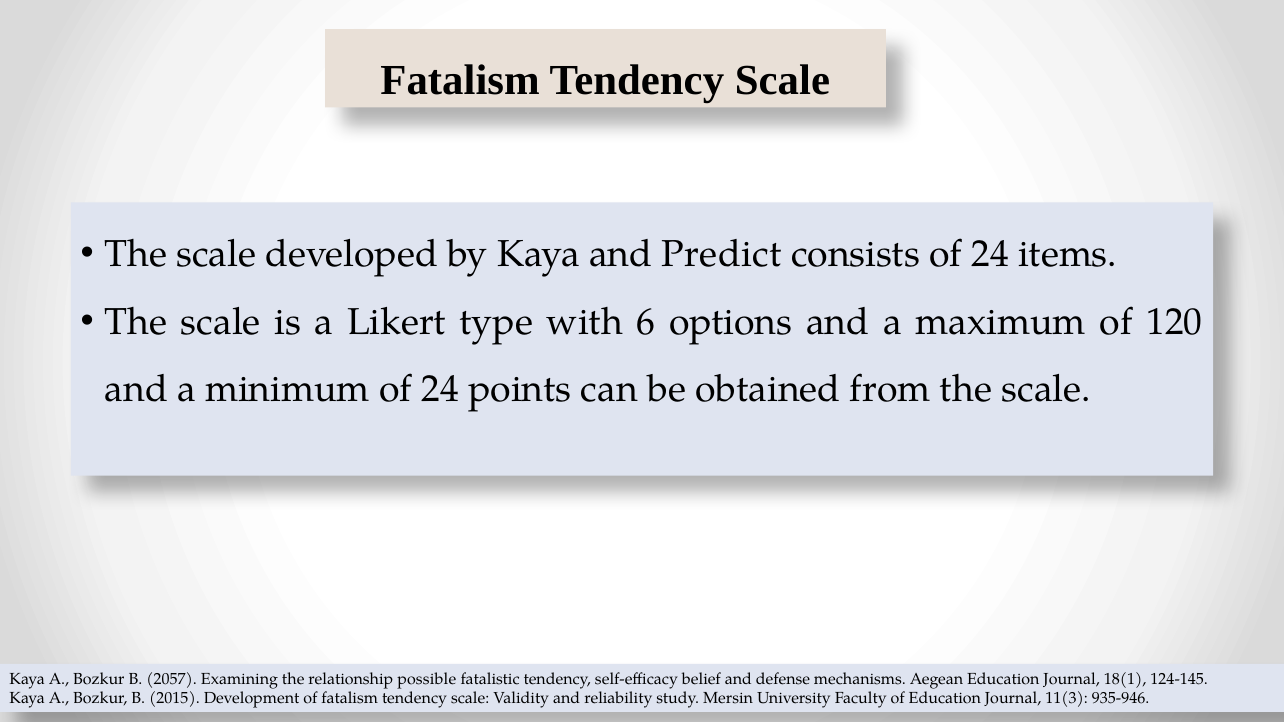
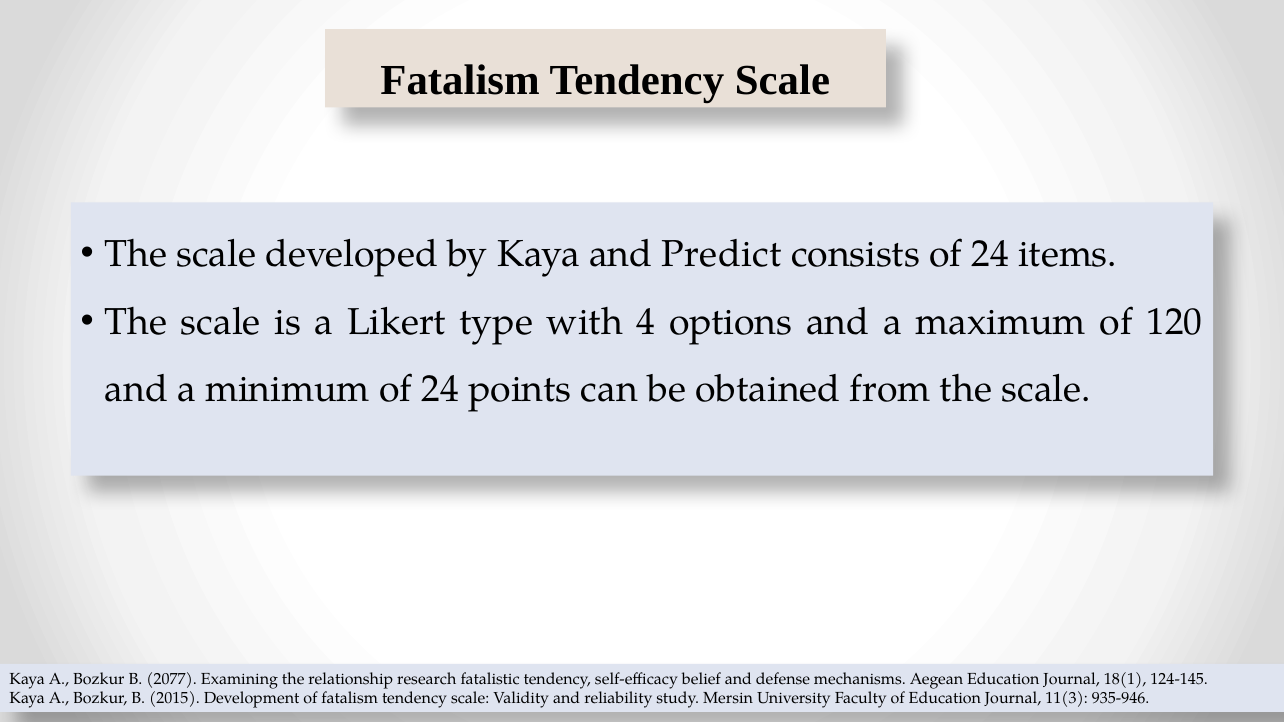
6: 6 -> 4
2057: 2057 -> 2077
possible: possible -> research
